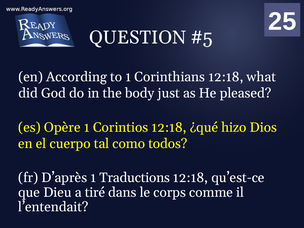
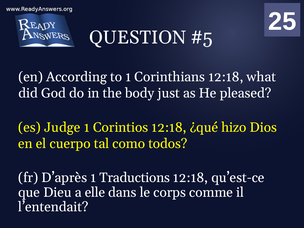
Opère: Opère -> Judge
tiré: tiré -> elle
